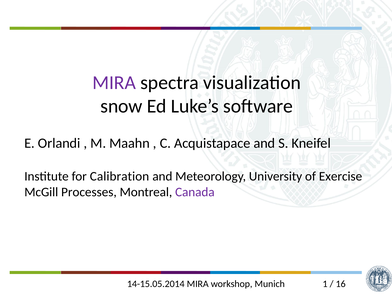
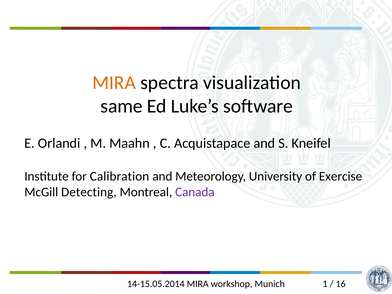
MIRA at (114, 83) colour: purple -> orange
snow: snow -> same
Processes: Processes -> Detecting
